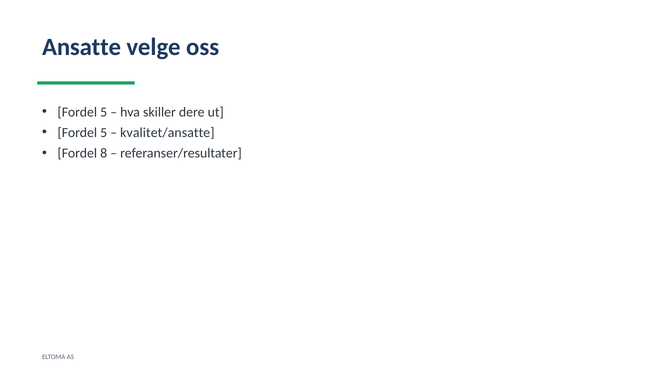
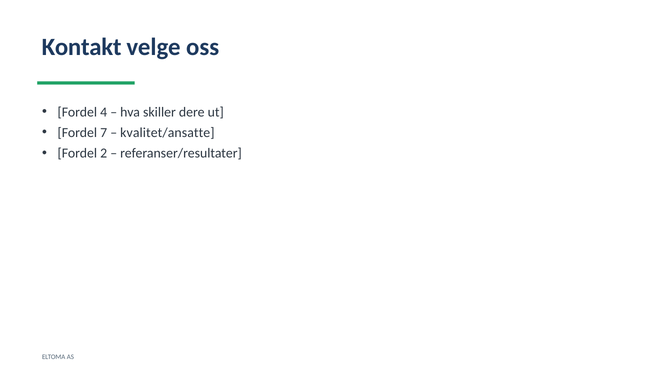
Ansatte: Ansatte -> Kontakt
5 at (104, 112): 5 -> 4
5 at (104, 133): 5 -> 7
8: 8 -> 2
